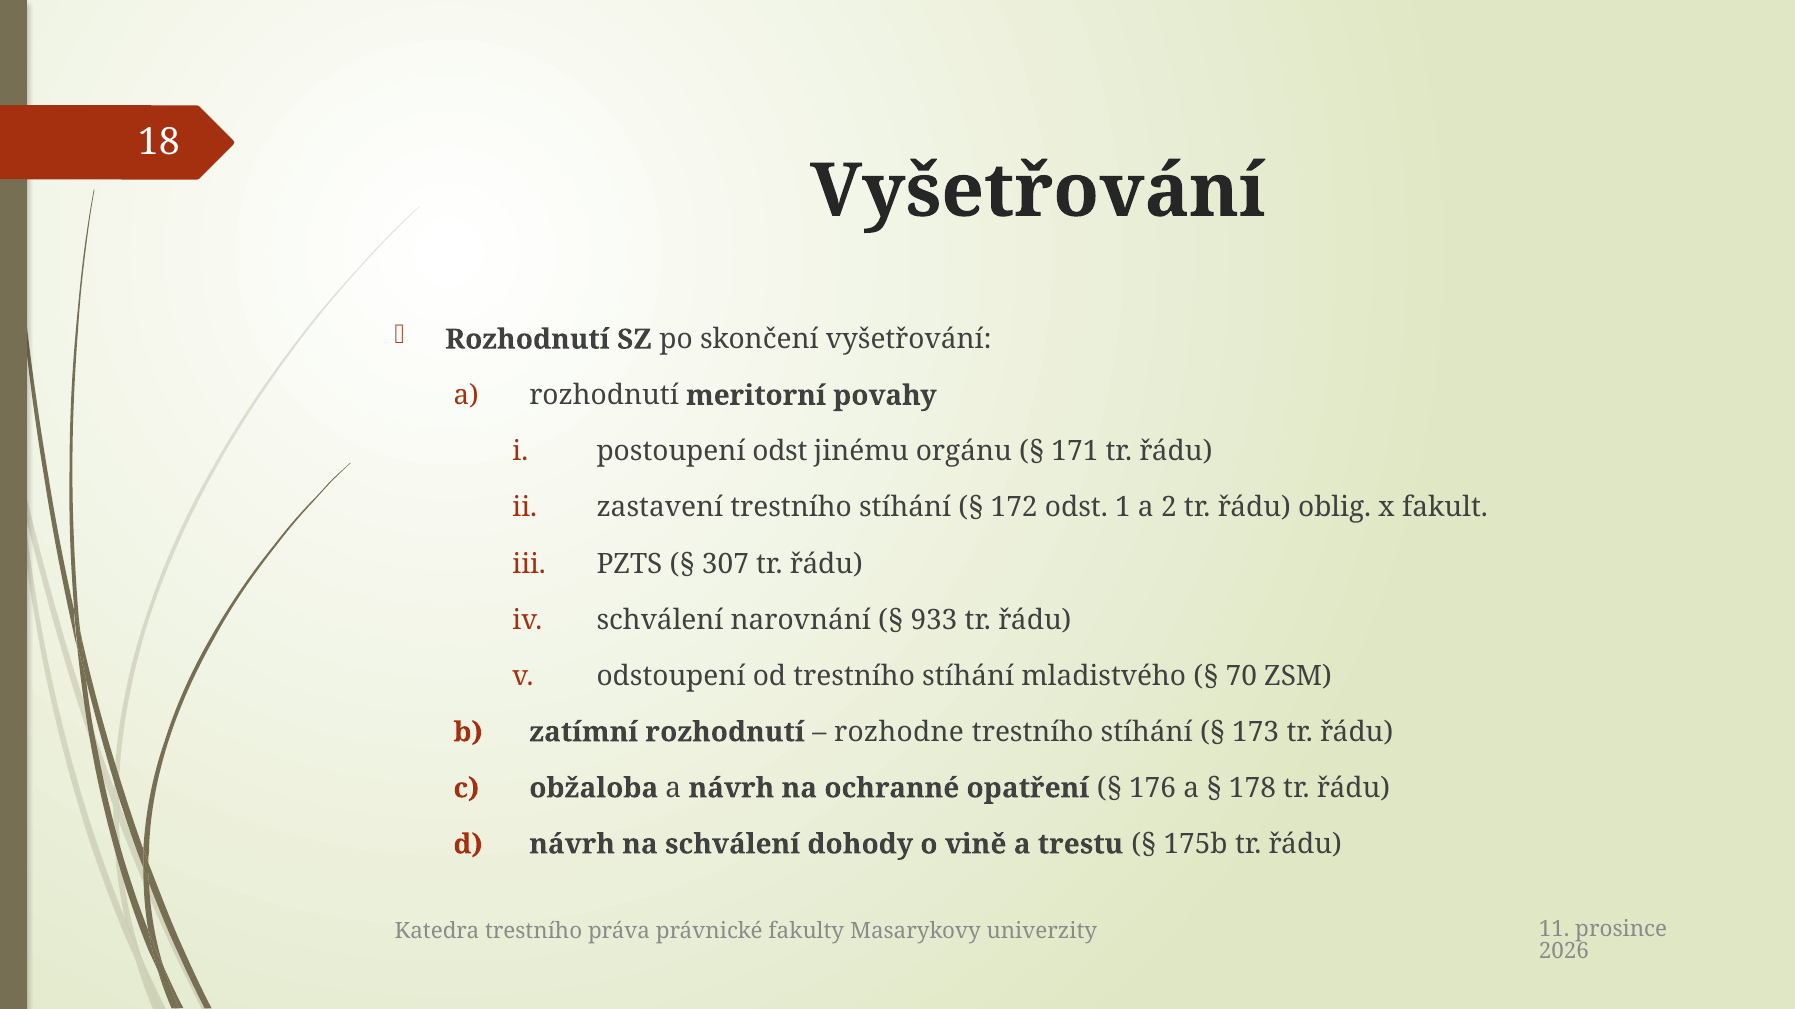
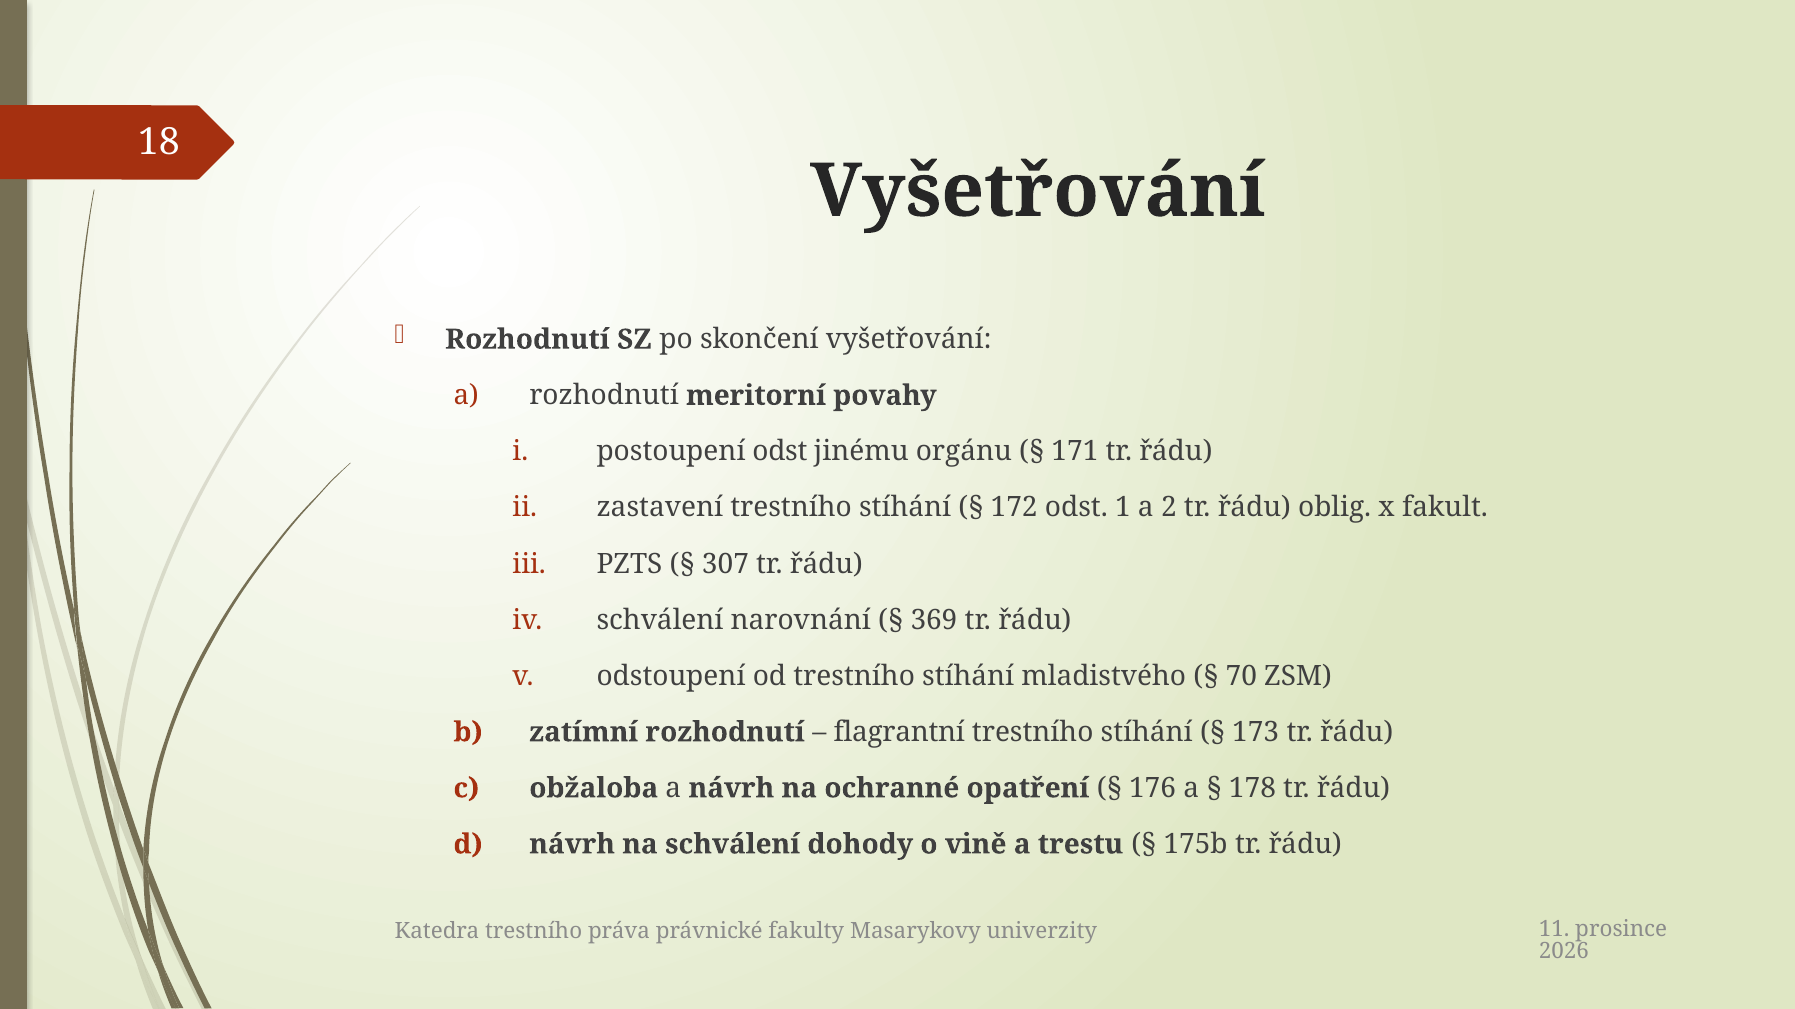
933: 933 -> 369
rozhodne: rozhodne -> flagrantní
